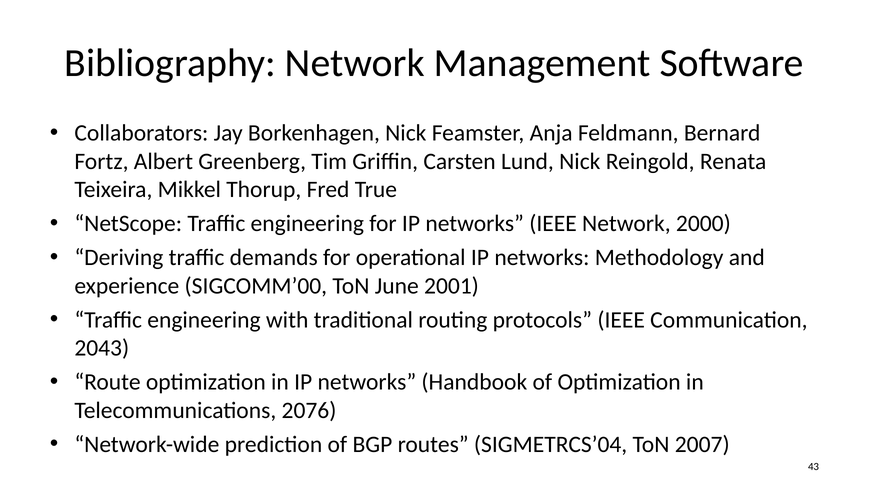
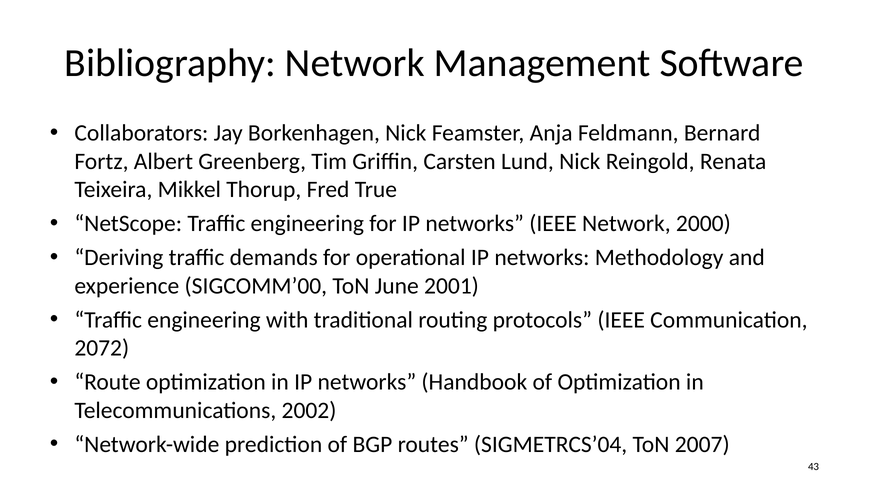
2043: 2043 -> 2072
2076: 2076 -> 2002
